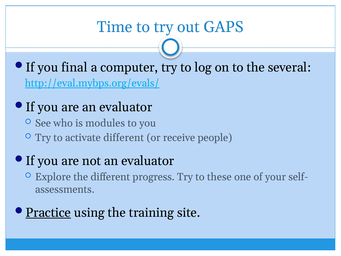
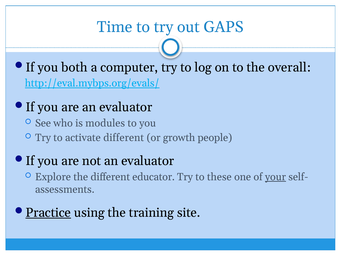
final: final -> both
several: several -> overall
receive: receive -> growth
progress: progress -> educator
your underline: none -> present
